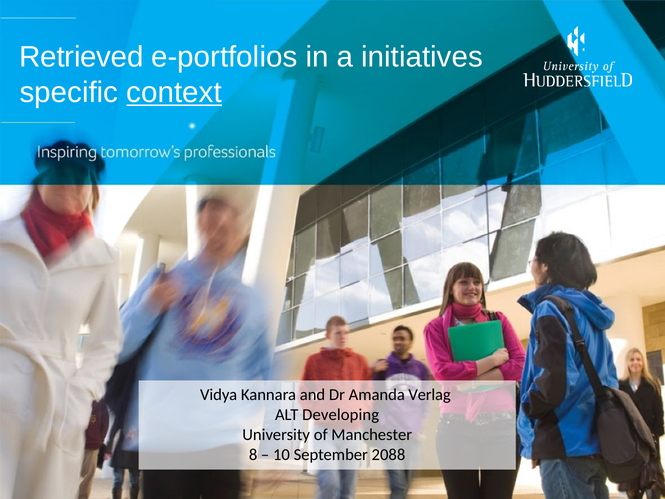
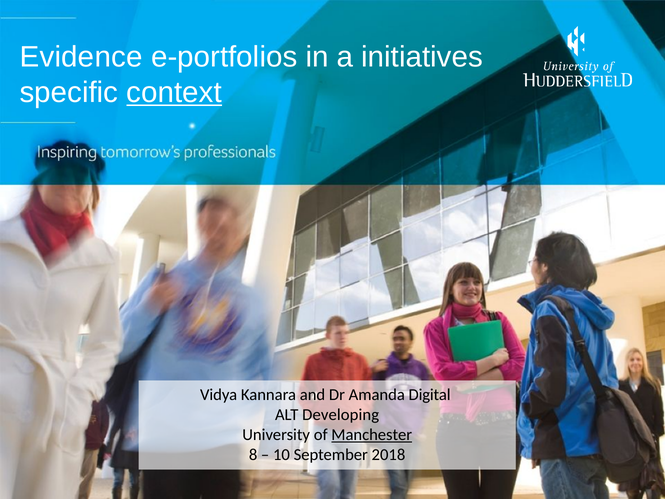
Retrieved: Retrieved -> Evidence
Verlag: Verlag -> Digital
Manchester underline: none -> present
2088: 2088 -> 2018
